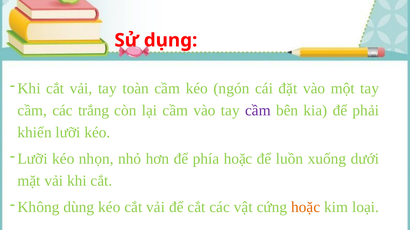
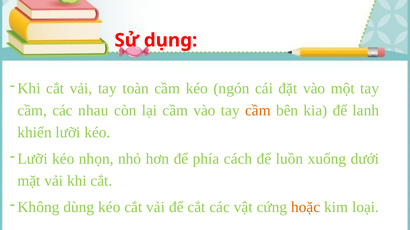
trắng: trắng -> nhau
cầm at (258, 111) colour: purple -> orange
phải: phải -> lanh
phía hoặc: hoặc -> cách
